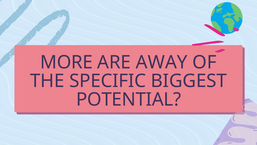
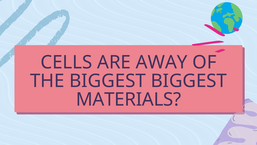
MORE: MORE -> CELLS
THE SPECIFIC: SPECIFIC -> BIGGEST
POTENTIAL: POTENTIAL -> MATERIALS
